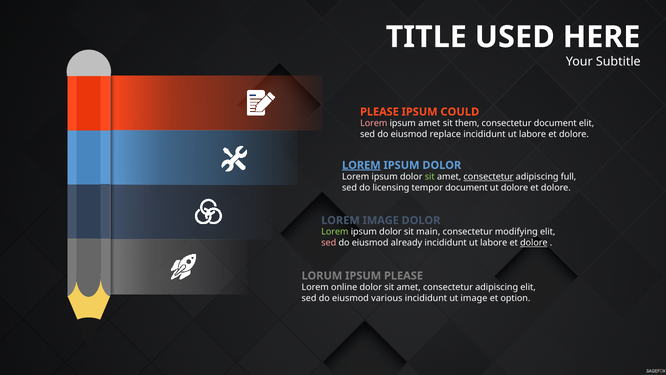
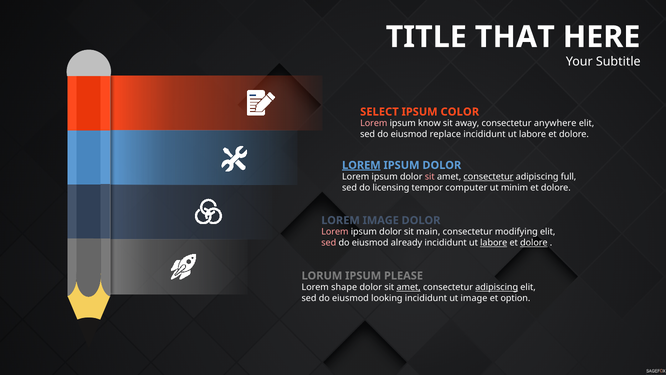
USED: USED -> THAT
PLEASE at (379, 112): PLEASE -> SELECT
COULD: COULD -> COLOR
ipsum amet: amet -> know
them: them -> away
consectetur document: document -> anywhere
sit at (430, 177) colour: light green -> pink
tempor document: document -> computer
ut dolore: dolore -> minim
Lorem at (335, 232) colour: light green -> pink
labore at (494, 243) underline: none -> present
online: online -> shape
amet at (409, 287) underline: none -> present
adipiscing at (497, 287) underline: none -> present
various: various -> looking
